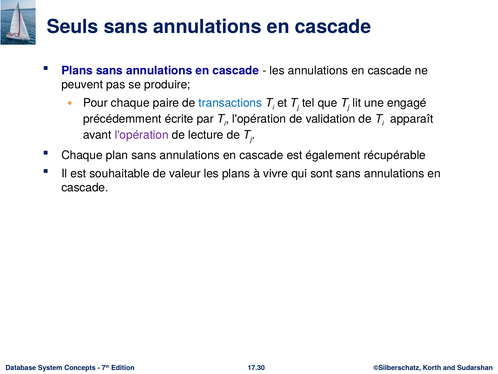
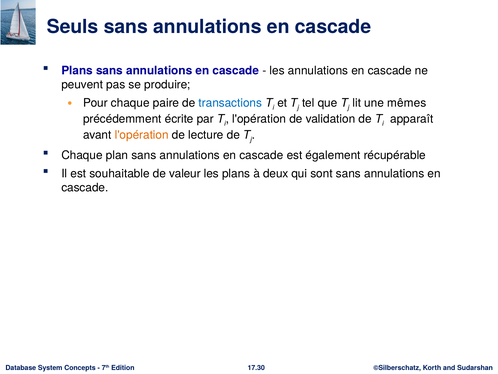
engagé: engagé -> mêmes
l'opération at (142, 135) colour: purple -> orange
vivre: vivre -> deux
